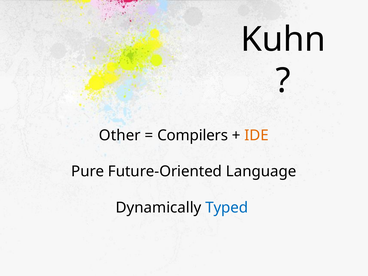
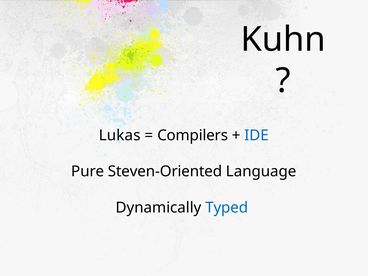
Other: Other -> Lukas
IDE colour: orange -> blue
Future-Oriented: Future-Oriented -> Steven-Oriented
